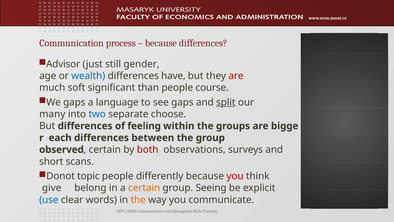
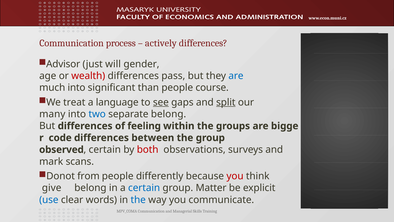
because at (161, 43): because -> actively
still: still -> will
wealth colour: blue -> red
have: have -> pass
are at (236, 76) colour: red -> blue
much soft: soft -> into
We gaps: gaps -> treat
see underline: none -> present
separate choose: choose -> belong
each: each -> code
short: short -> mark
topic: topic -> from
certain at (144, 188) colour: orange -> blue
Seeing: Seeing -> Matter
the at (138, 199) colour: orange -> blue
